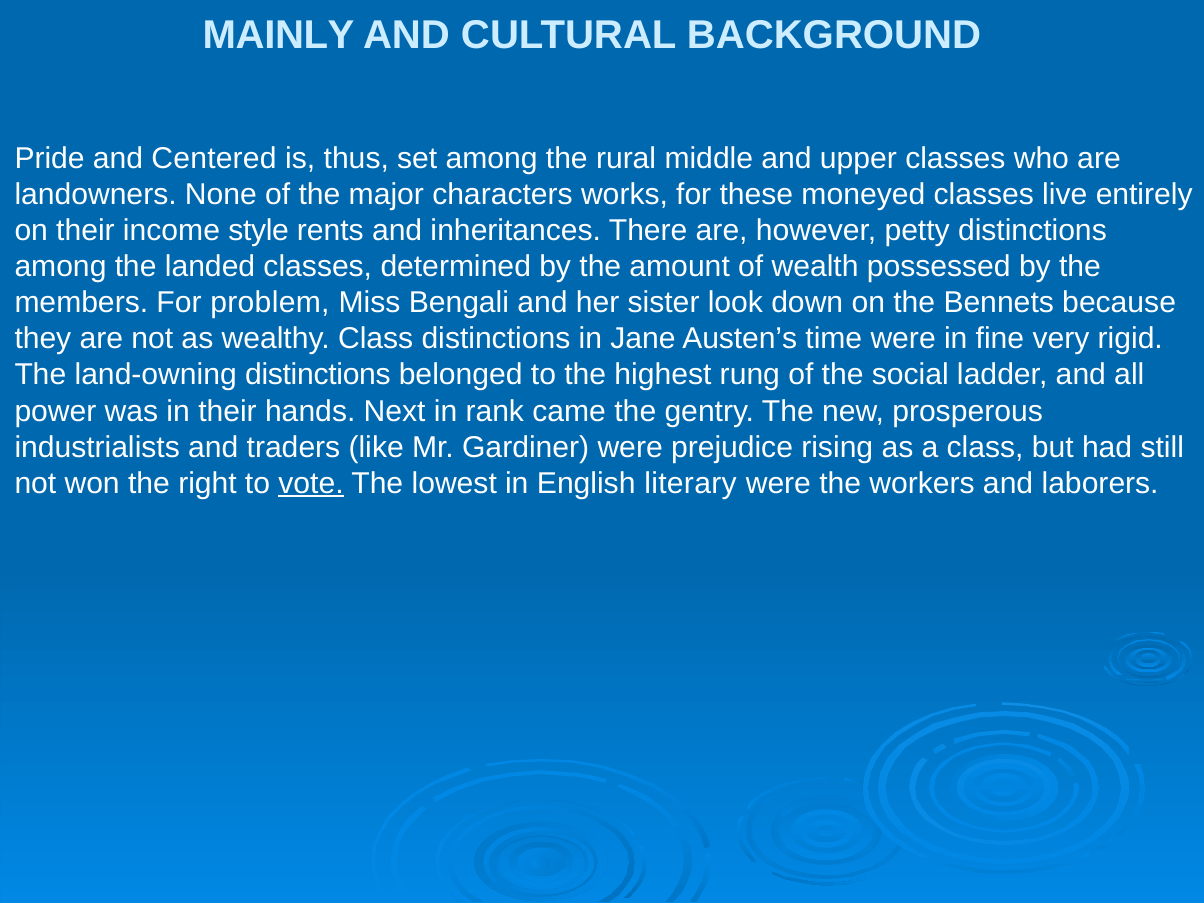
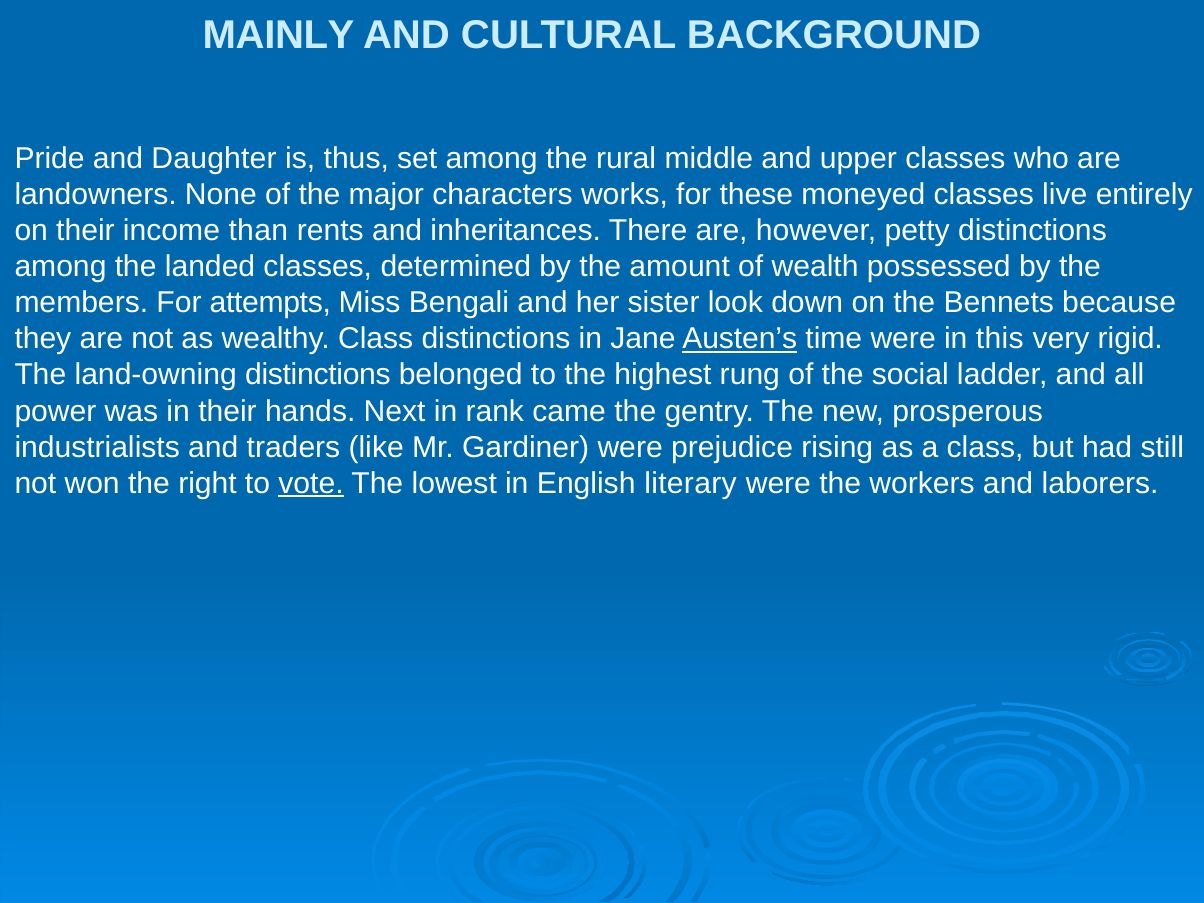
Centered: Centered -> Daughter
style: style -> than
problem: problem -> attempts
Austen’s underline: none -> present
fine: fine -> this
